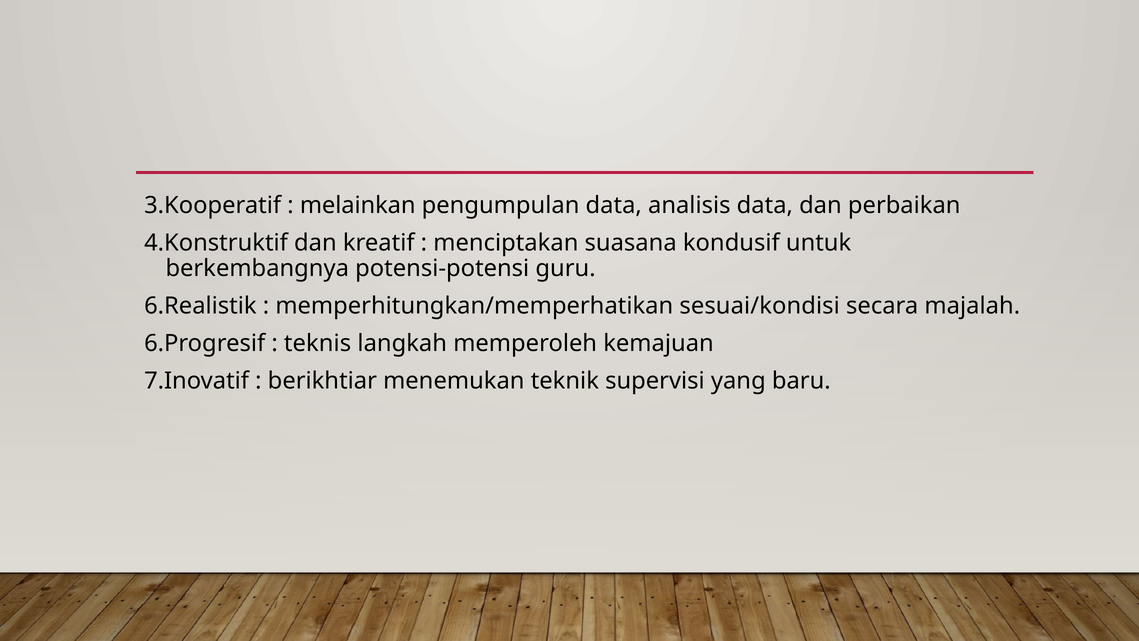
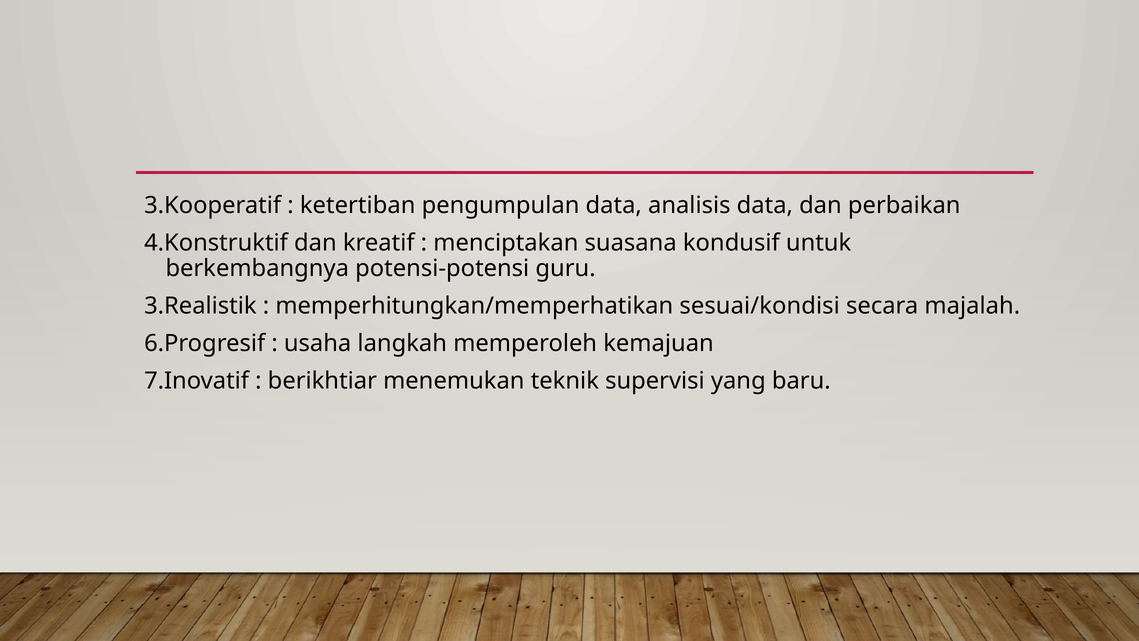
melainkan: melainkan -> ketertiban
6.Realistik: 6.Realistik -> 3.Realistik
teknis: teknis -> usaha
